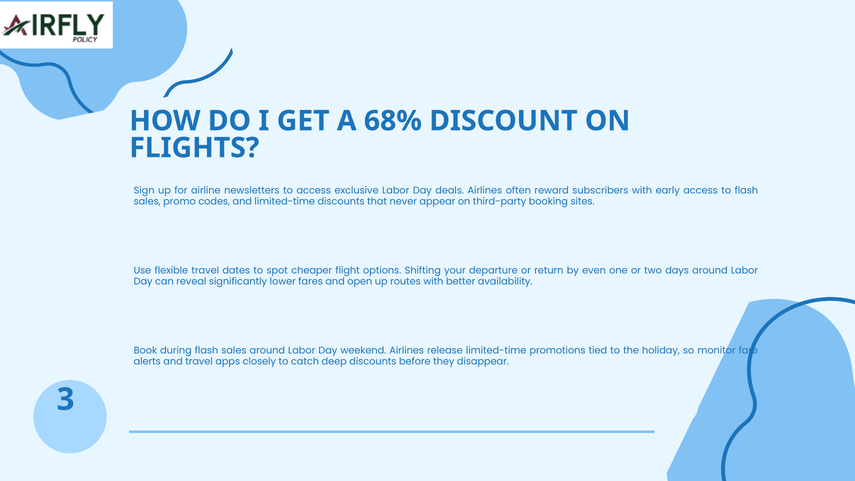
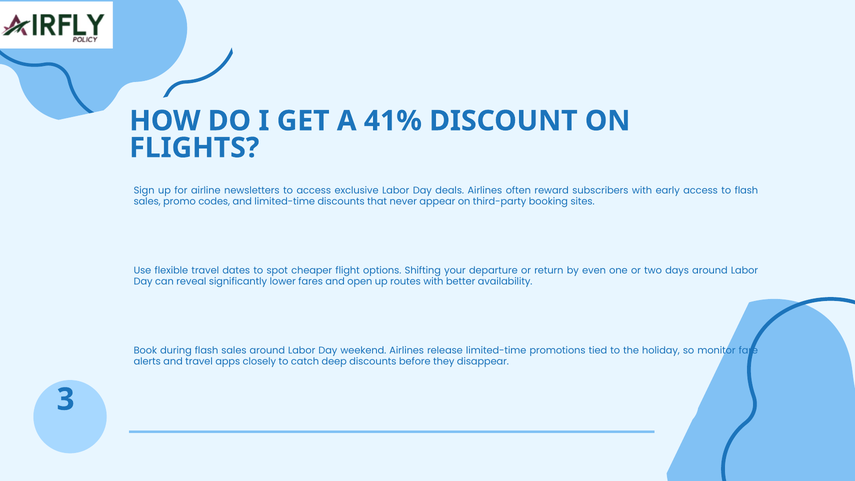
68%: 68% -> 41%
